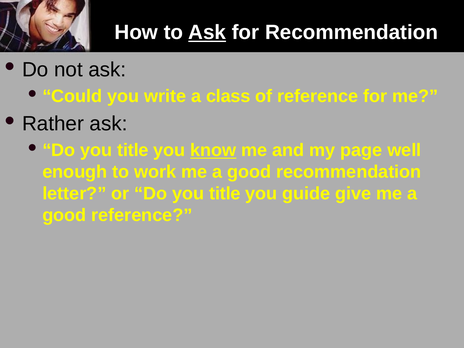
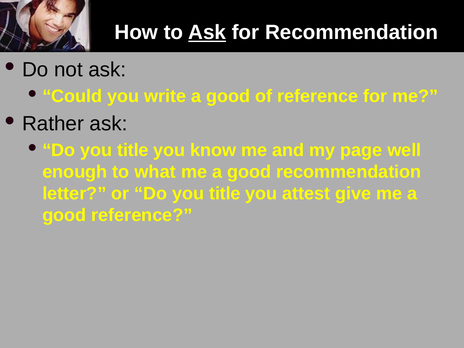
write a class: class -> good
know underline: present -> none
work: work -> what
guide: guide -> attest
